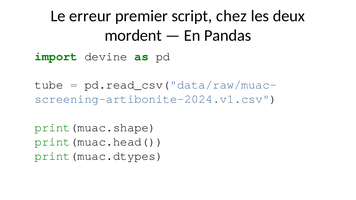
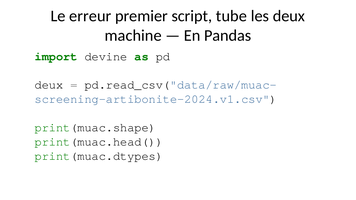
chez: chez -> tube
mordent: mordent -> machine
tube at (49, 85): tube -> deux
